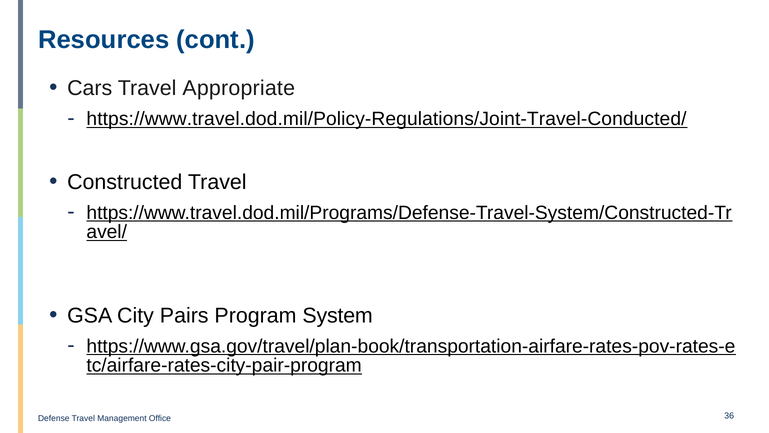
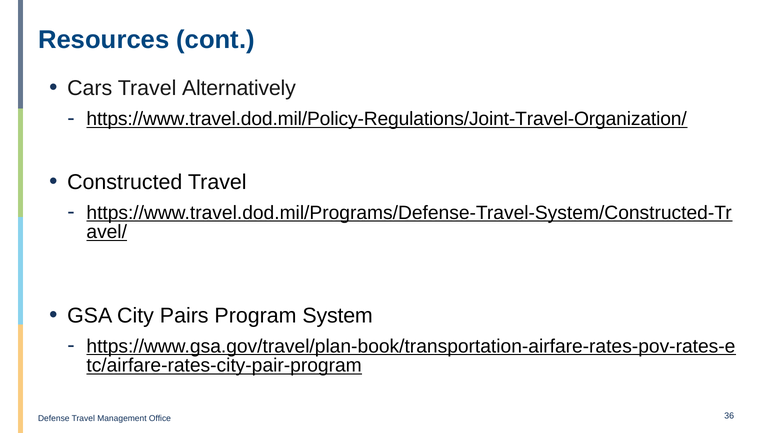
Appropriate: Appropriate -> Alternatively
https://www.travel.dod.mil/Policy-Regulations/Joint-Travel-Conducted/: https://www.travel.dod.mil/Policy-Regulations/Joint-Travel-Conducted/ -> https://www.travel.dod.mil/Policy-Regulations/Joint-Travel-Organization/
